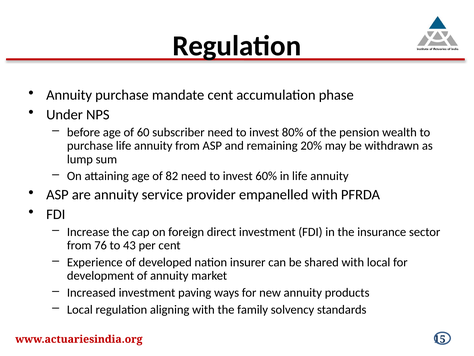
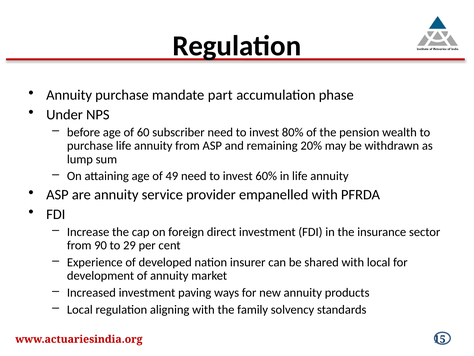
mandate cent: cent -> part
82: 82 -> 49
76: 76 -> 90
43: 43 -> 29
